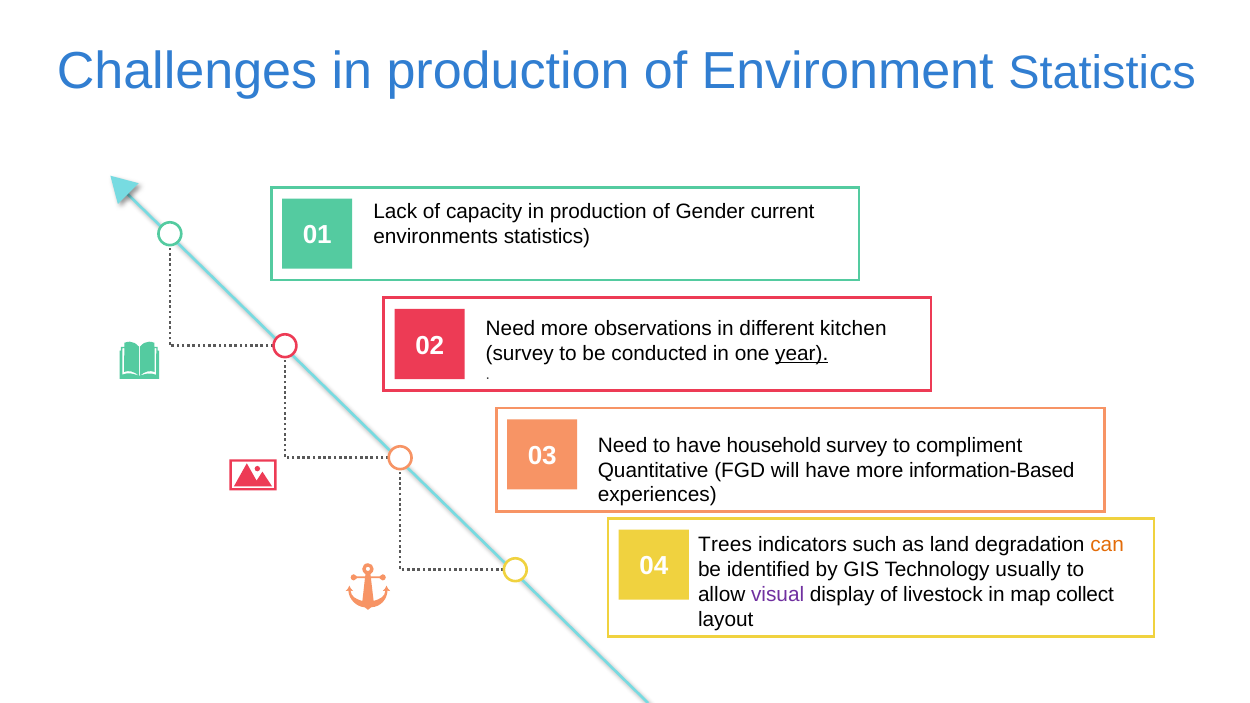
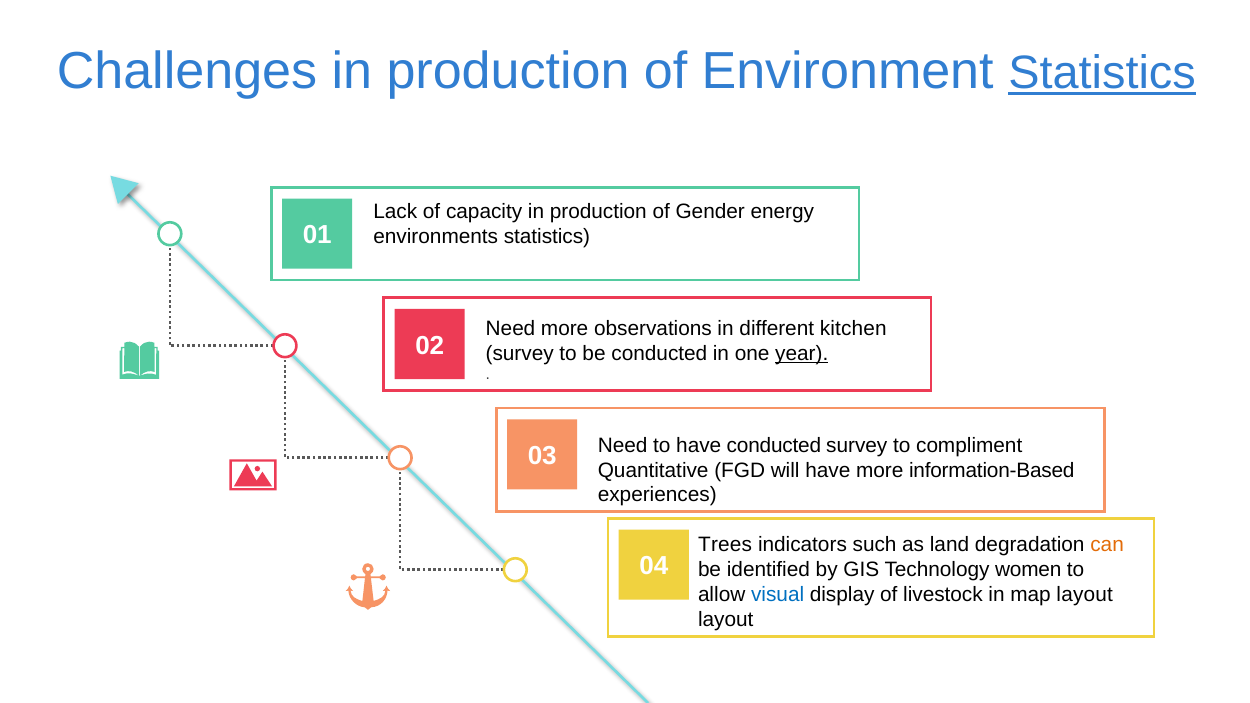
Statistics at (1102, 73) underline: none -> present
current: current -> energy
have household: household -> conducted
usually: usually -> women
visual colour: purple -> blue
map collect: collect -> layout
